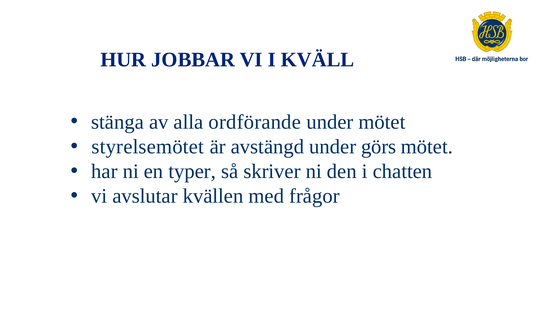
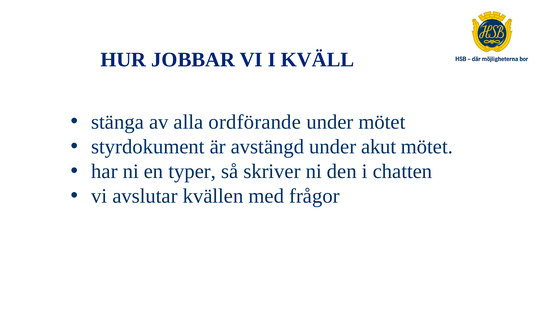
styrelsemötet: styrelsemötet -> styrdokument
görs: görs -> akut
